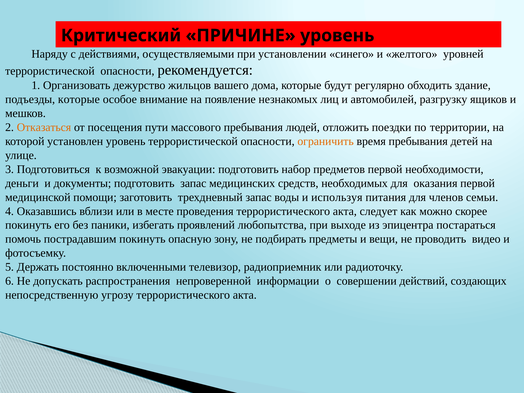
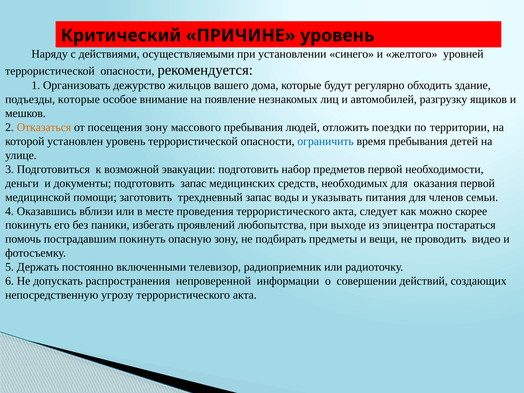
посещения пути: пути -> зону
ограничить colour: orange -> blue
используя: используя -> указывать
